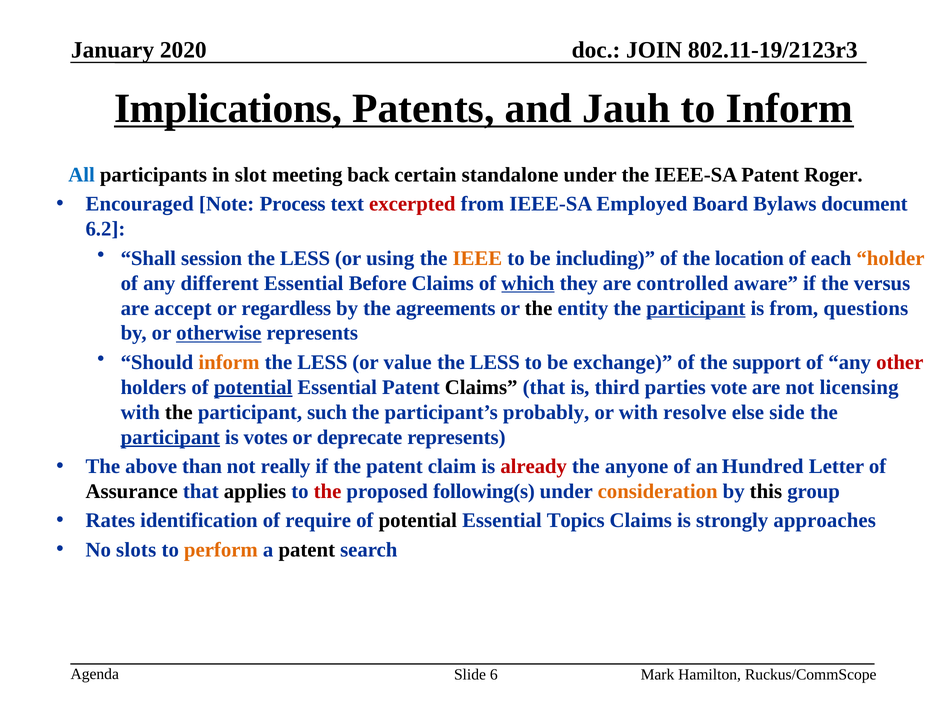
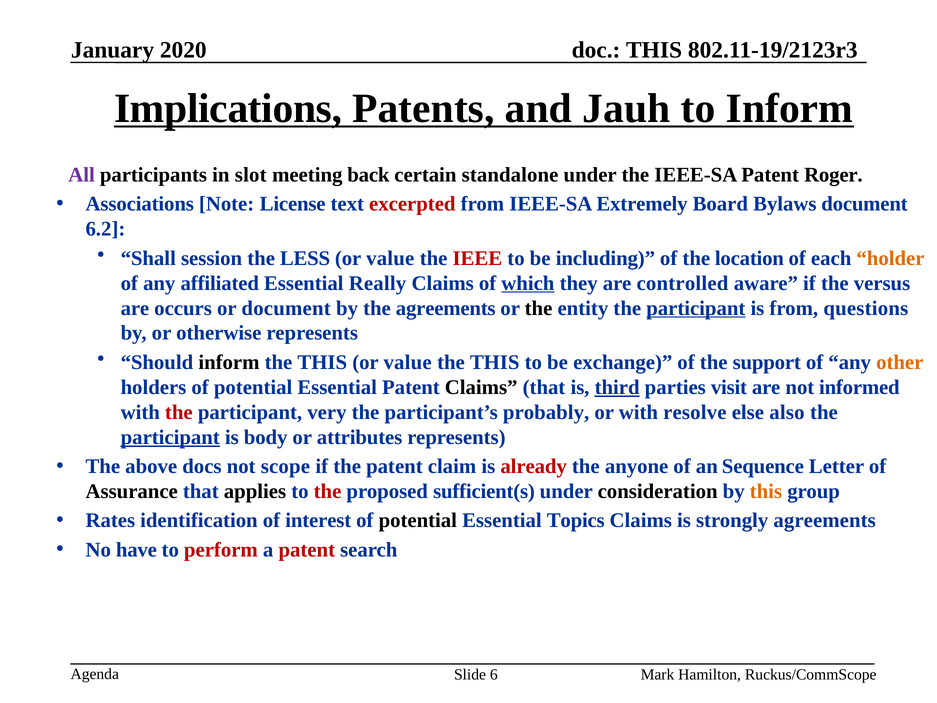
JOIN at (654, 50): JOIN -> THIS
All colour: blue -> purple
Encouraged: Encouraged -> Associations
Process: Process -> License
Employed: Employed -> Extremely
using at (390, 258): using -> value
IEEE colour: orange -> red
different: different -> affiliated
Before: Before -> Really
accept: accept -> occurs
or regardless: regardless -> document
otherwise underline: present -> none
inform at (229, 362) colour: orange -> black
LESS at (322, 362): LESS -> THIS
LESS at (495, 362): LESS -> THIS
other colour: red -> orange
potential at (253, 387) underline: present -> none
third underline: none -> present
vote: vote -> visit
licensing: licensing -> informed
the at (179, 412) colour: black -> red
such: such -> very
side: side -> also
votes: votes -> body
deprecate: deprecate -> attributes
than: than -> docs
really: really -> scope
Hundred: Hundred -> Sequence
following(s: following(s -> sufficient(s
consideration colour: orange -> black
this at (766, 491) colour: black -> orange
require: require -> interest
strongly approaches: approaches -> agreements
slots: slots -> have
perform colour: orange -> red
patent at (307, 549) colour: black -> red
